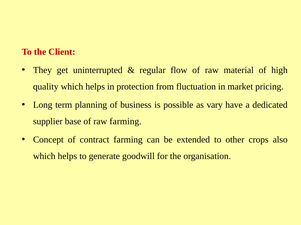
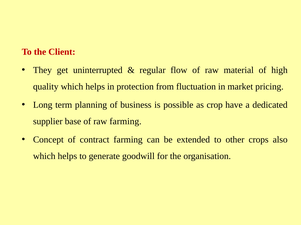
vary: vary -> crop
